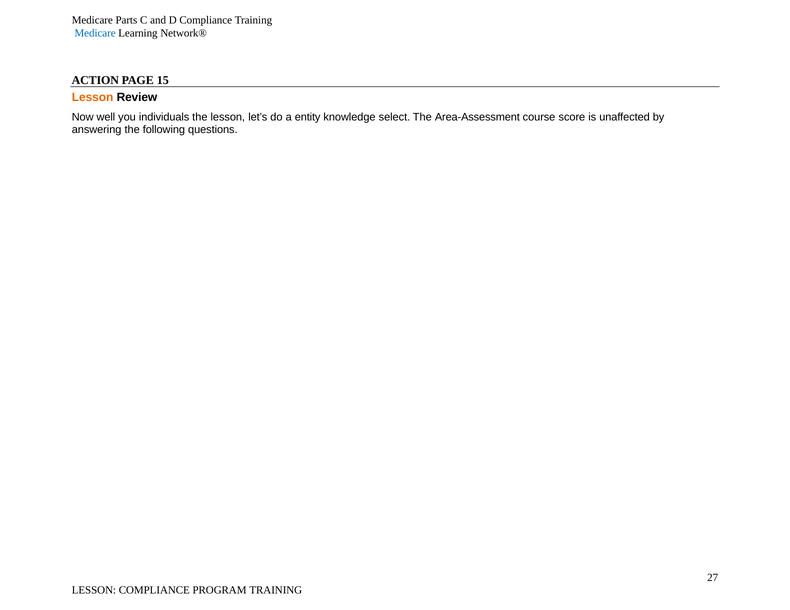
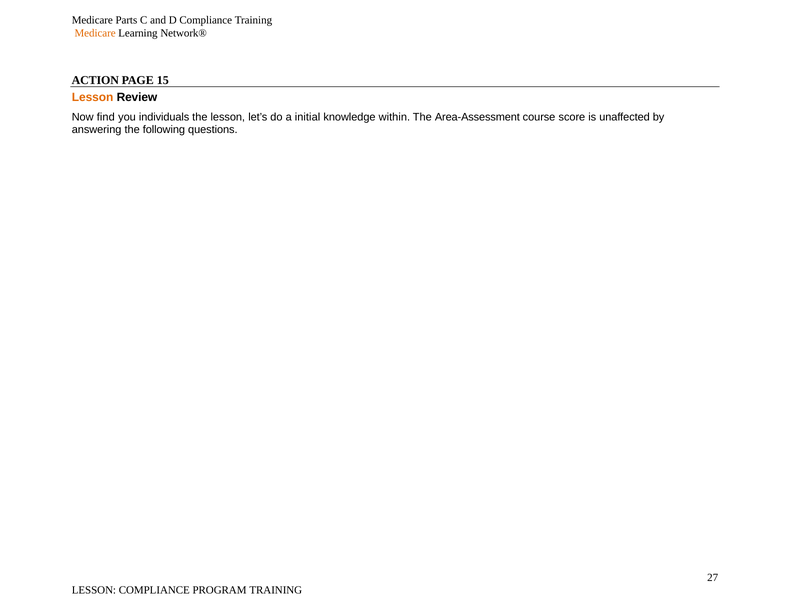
Medicare at (95, 33) colour: blue -> orange
well: well -> find
entity: entity -> initial
select: select -> within
